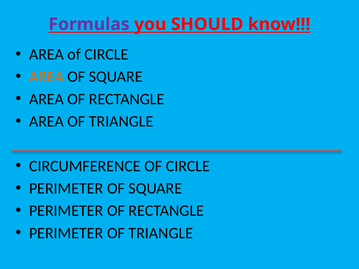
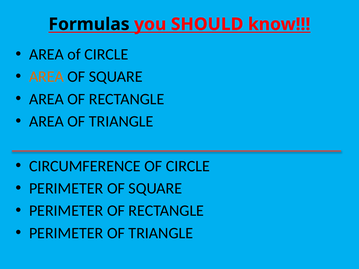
Formulas colour: purple -> black
